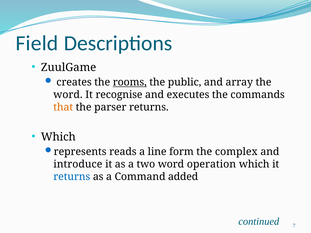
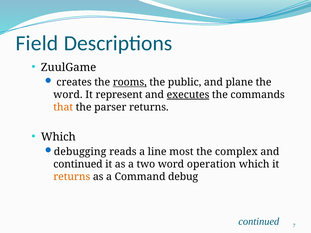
array: array -> plane
recognise: recognise -> represent
executes underline: none -> present
represents: represents -> debugging
form: form -> most
introduce at (78, 164): introduce -> continued
returns at (72, 177) colour: blue -> orange
added: added -> debug
